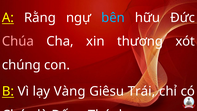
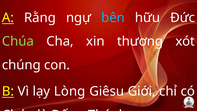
Chúa at (18, 41) colour: pink -> light green
Vàng: Vàng -> Lòng
Trái: Trái -> Giới
